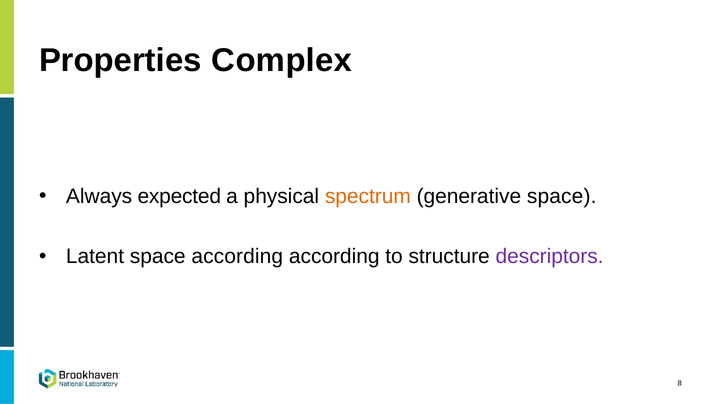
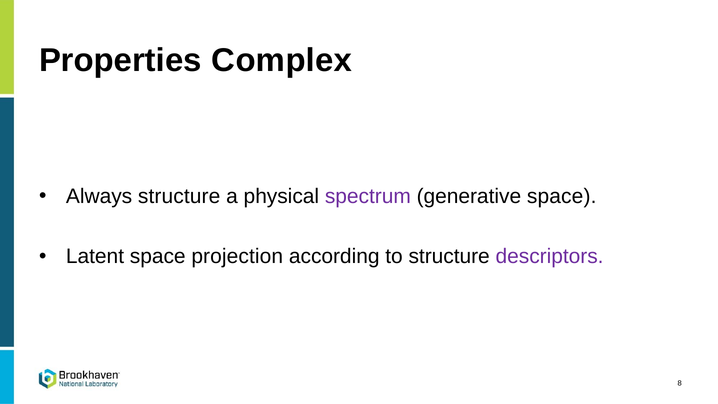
Always expected: expected -> structure
spectrum colour: orange -> purple
space according: according -> projection
